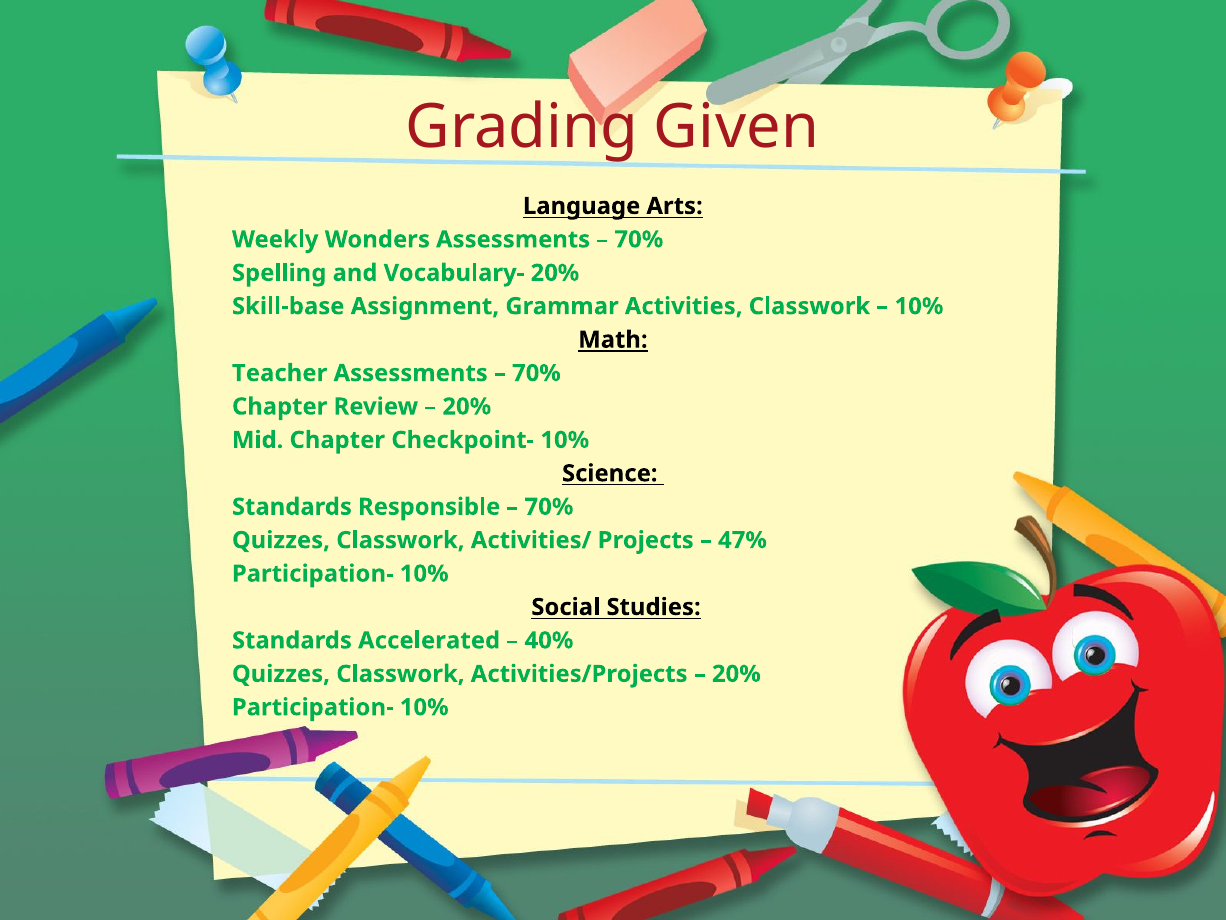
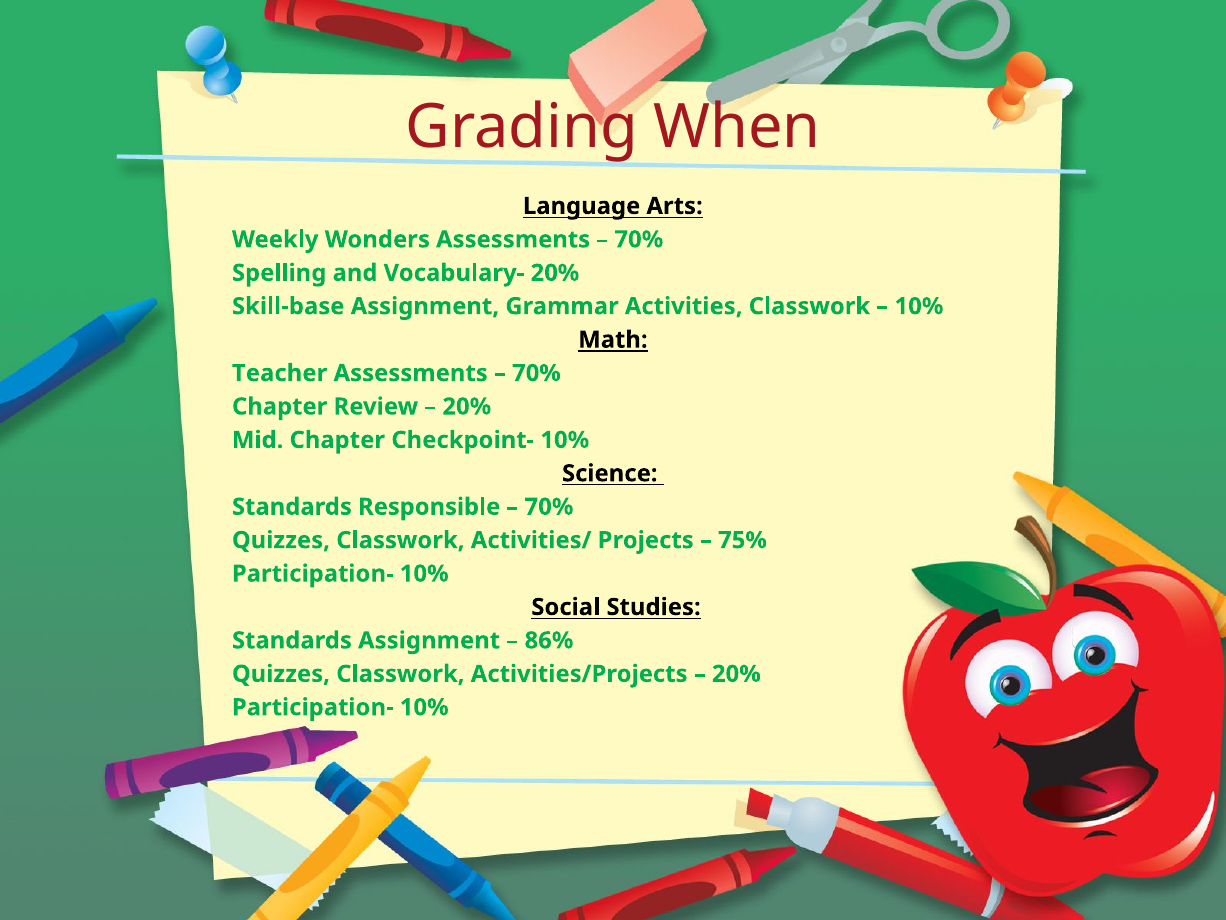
Given: Given -> When
47%: 47% -> 75%
Standards Accelerated: Accelerated -> Assignment
40%: 40% -> 86%
